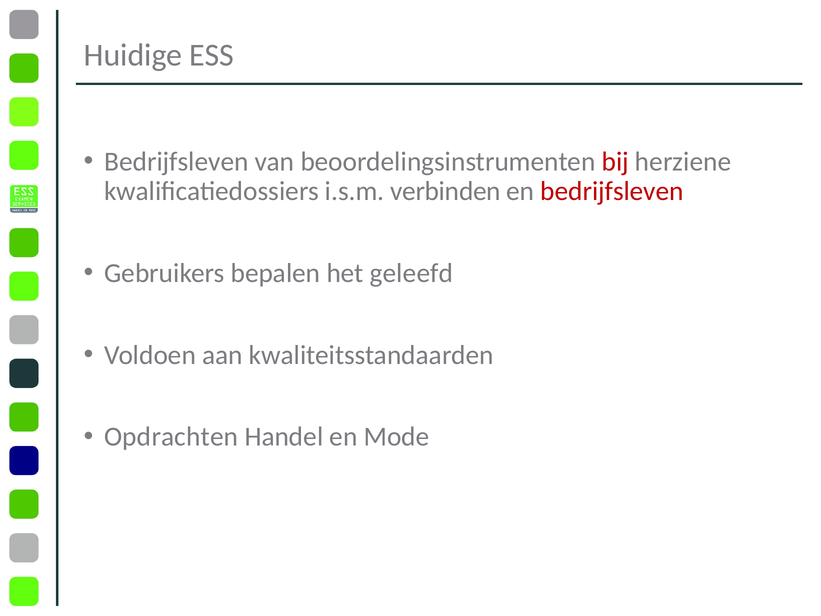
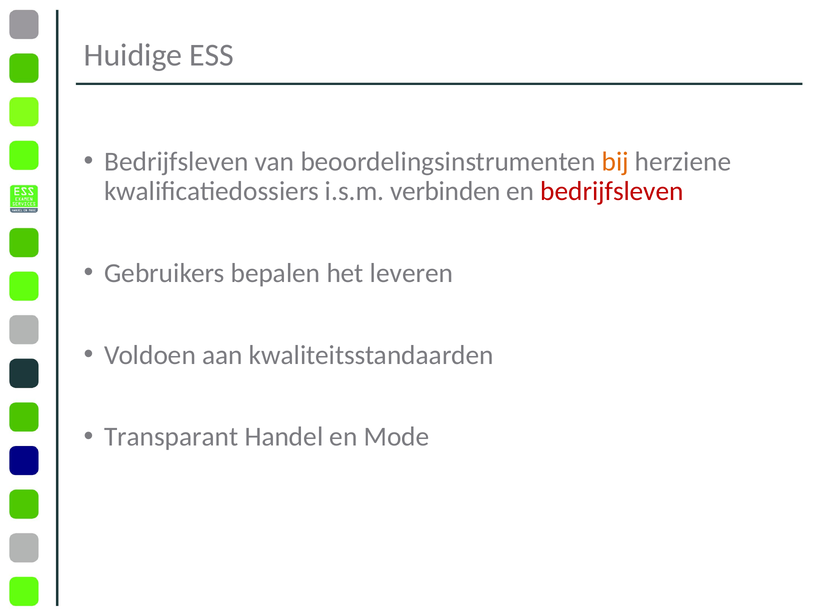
bij colour: red -> orange
geleefd: geleefd -> leveren
Opdrachten: Opdrachten -> Transparant
